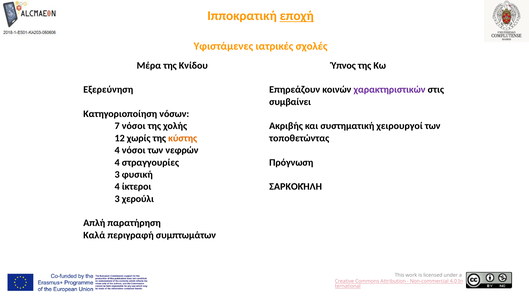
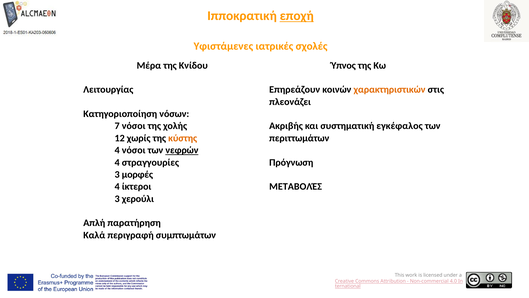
Εξερεύνηση: Εξερεύνηση -> Λειτουργίας
χαρακτηριστικών colour: purple -> orange
συμβαίνει: συμβαίνει -> πλεονάζει
χειρουργοί: χειρουργοί -> εγκέφαλος
τοποθετώντας: τοποθετώντας -> περιττωμάτων
νεφρών underline: none -> present
φυσική: φυσική -> μορφές
ΣΑΡΚΟΚΉΛΗ: ΣΑΡΚΟΚΉΛΗ -> ΜΕΤΑΒΟΛΈΣ
